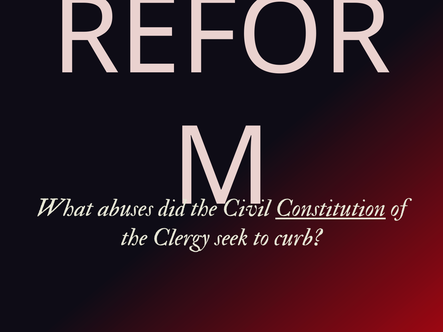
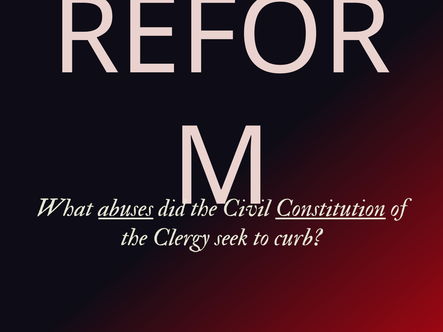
abuses underline: none -> present
